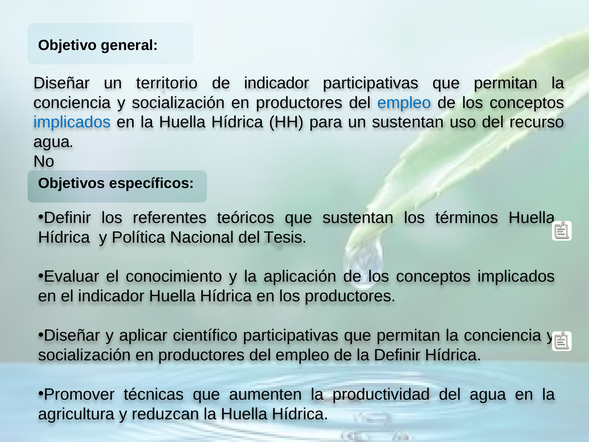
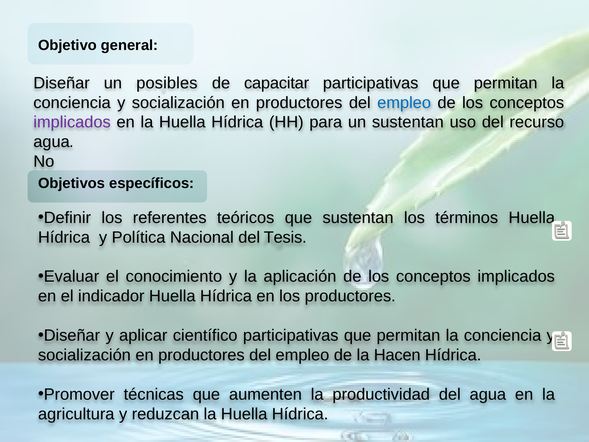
territorio: territorio -> posibles
de indicador: indicador -> capacitar
implicados at (72, 122) colour: blue -> purple
la Definir: Definir -> Hacen
